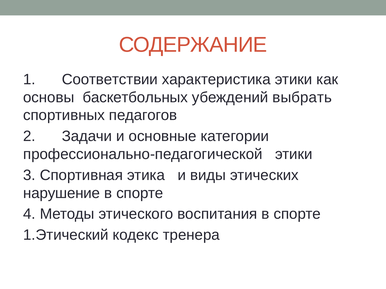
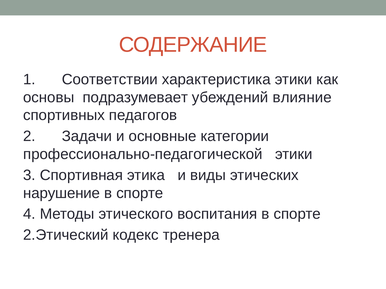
баскетбольных: баскетбольных -> подразумевает
выбрать: выбрать -> влияние
1.Этический: 1.Этический -> 2.Этический
